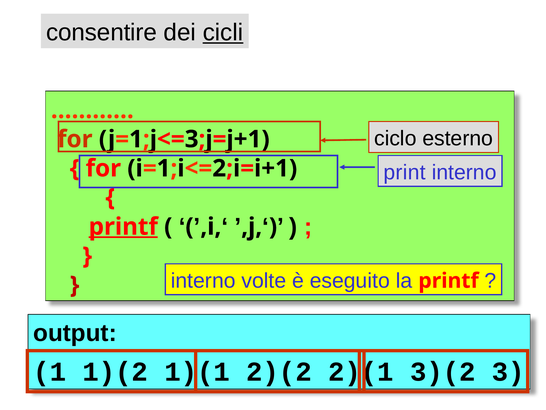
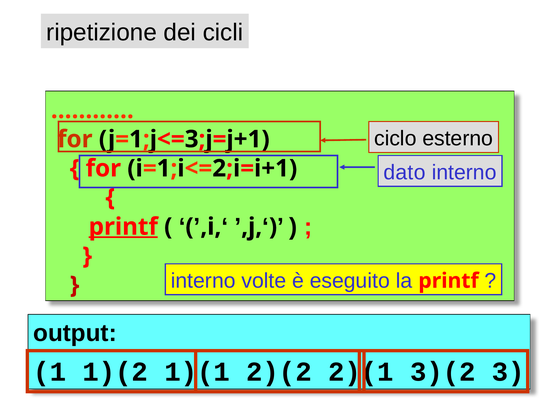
consentire: consentire -> ripetizione
cicli underline: present -> none
print: print -> dato
